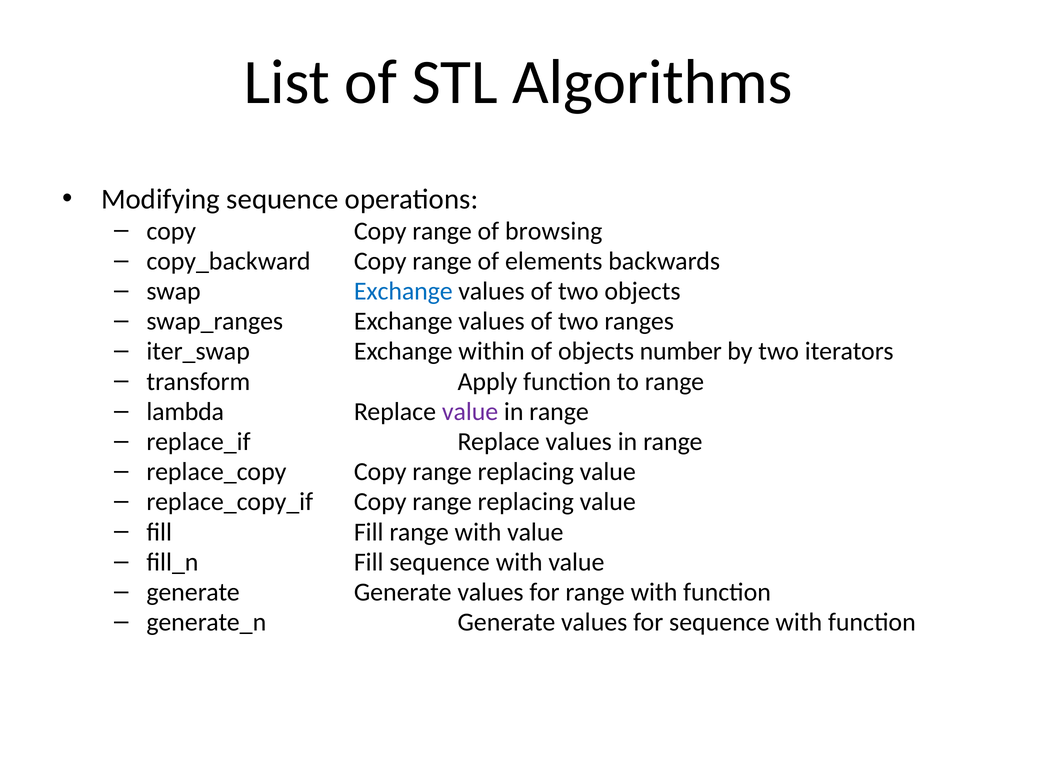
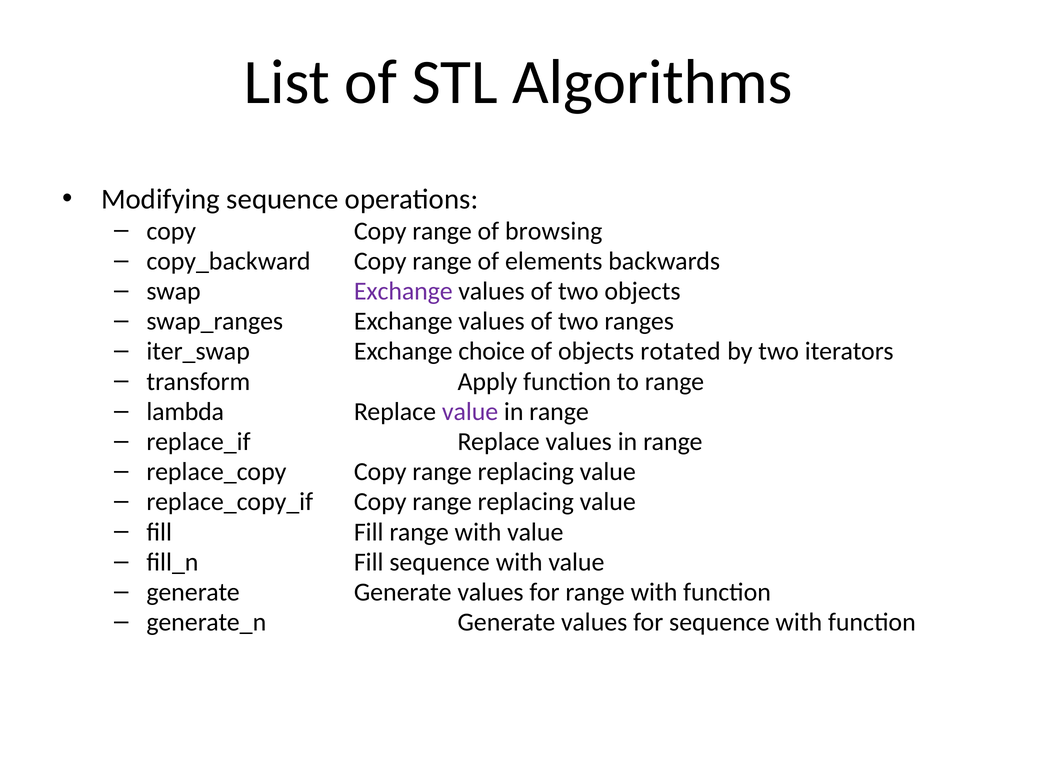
Exchange at (403, 291) colour: blue -> purple
within: within -> choice
number: number -> rotated
